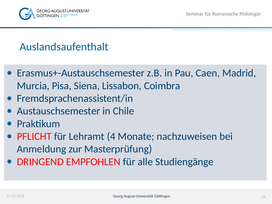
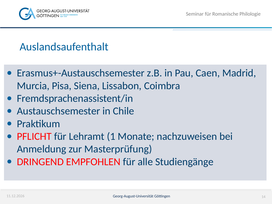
4: 4 -> 1
